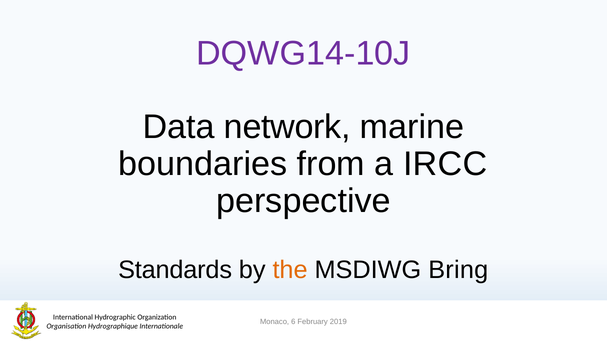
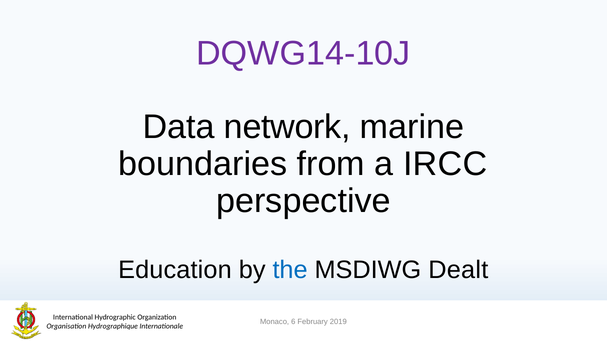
Standards: Standards -> Education
the colour: orange -> blue
Bring: Bring -> Dealt
